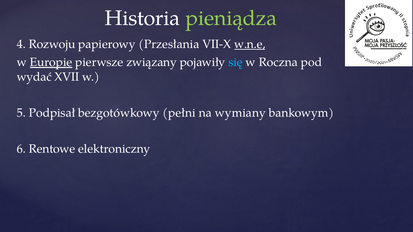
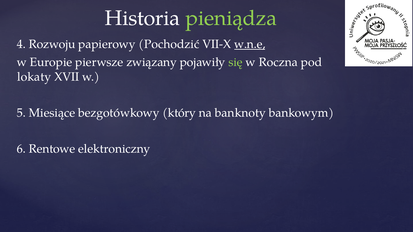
Przesłania: Przesłania -> Pochodzić
Europie underline: present -> none
się colour: light blue -> light green
wydać: wydać -> lokaty
Podpisał: Podpisał -> Miesiące
pełni: pełni -> który
wymiany: wymiany -> banknoty
